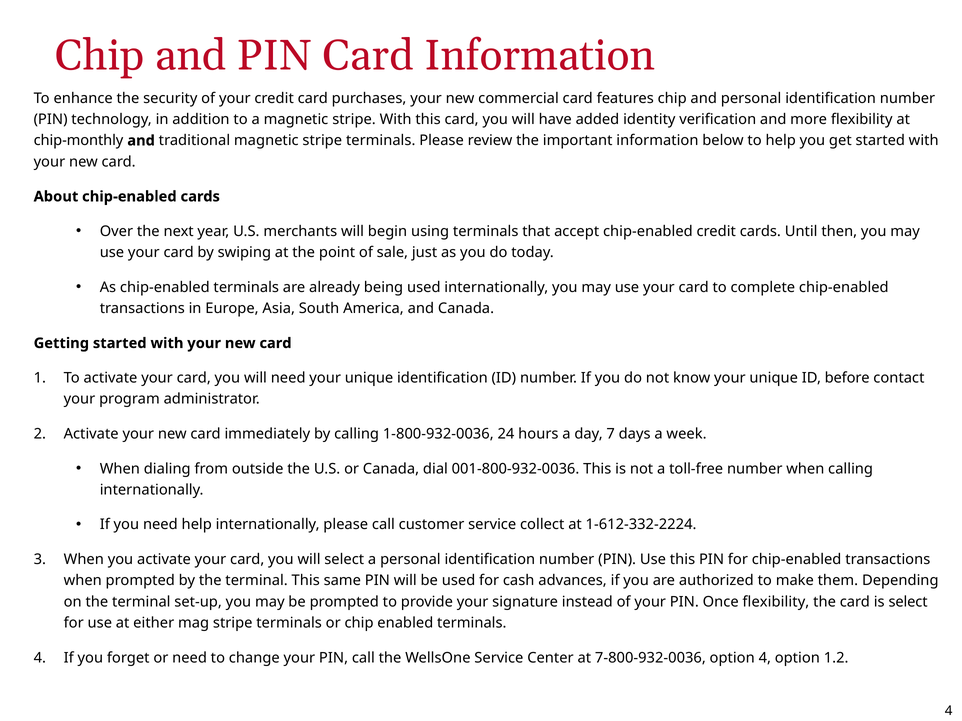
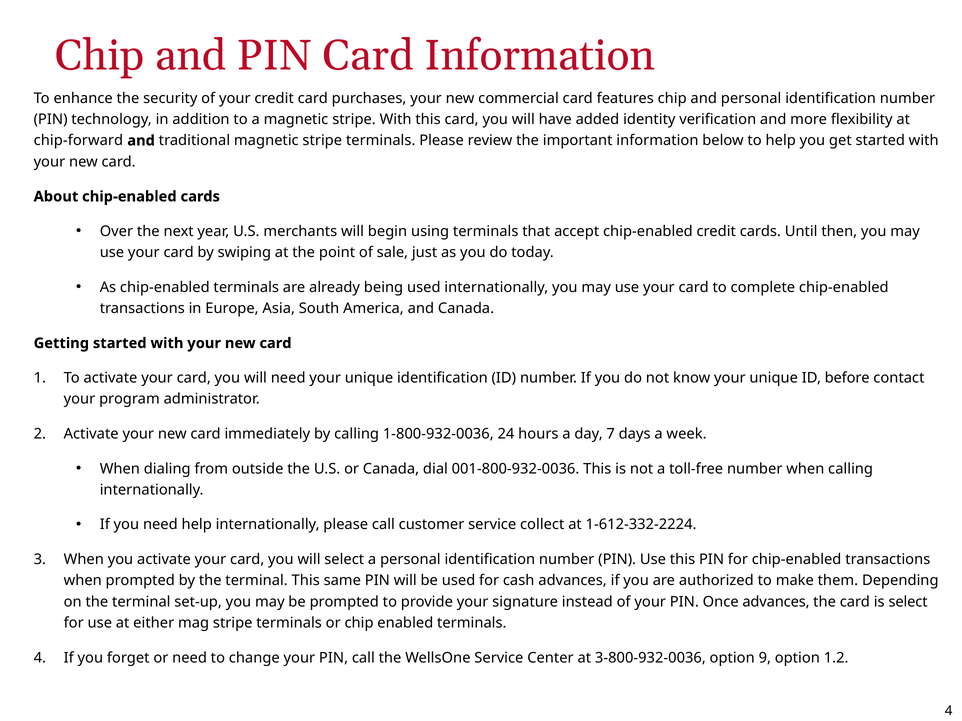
chip-monthly: chip-monthly -> chip-forward
Once flexibility: flexibility -> advances
7-800-932-0036: 7-800-932-0036 -> 3-800-932-0036
option 4: 4 -> 9
